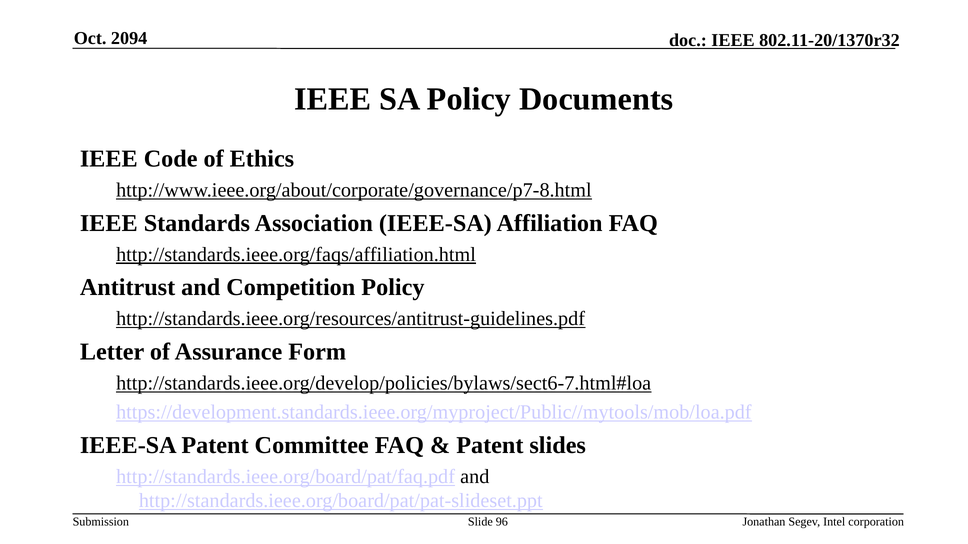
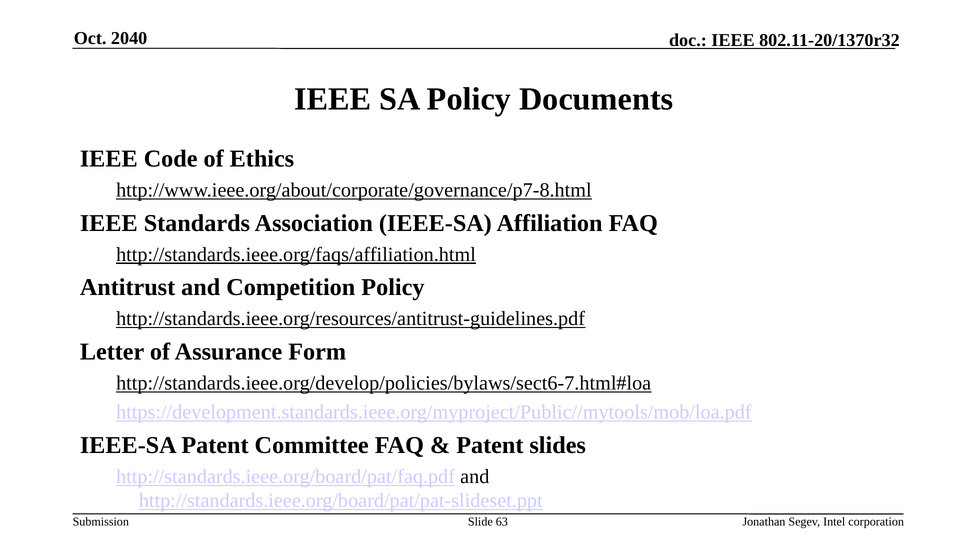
2094: 2094 -> 2040
96: 96 -> 63
